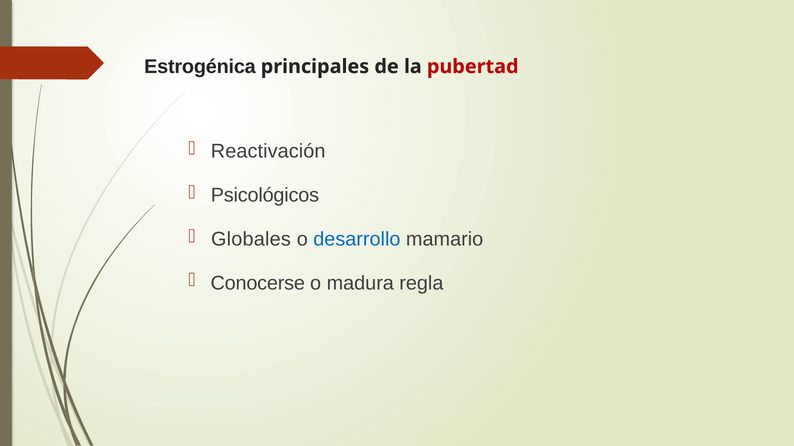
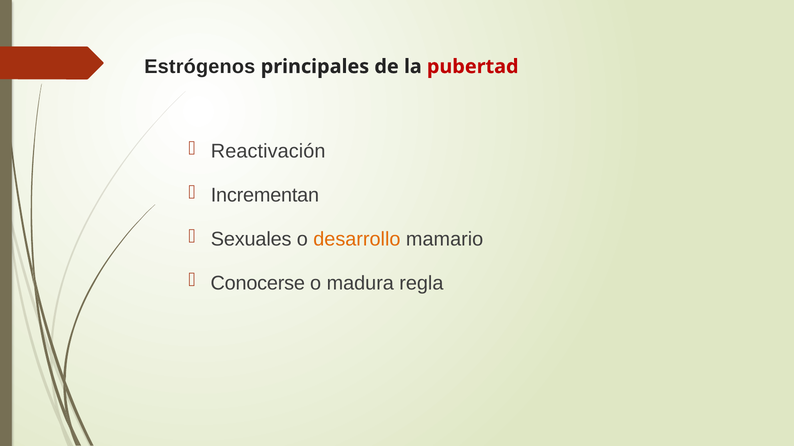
Estrogénica: Estrogénica -> Estrógenos
Psicológicos: Psicológicos -> Incrementan
Globales: Globales -> Sexuales
desarrollo colour: blue -> orange
